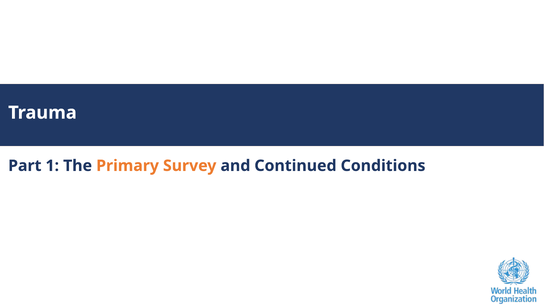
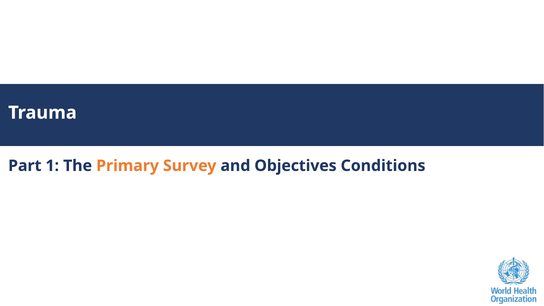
Continued: Continued -> Objectives
